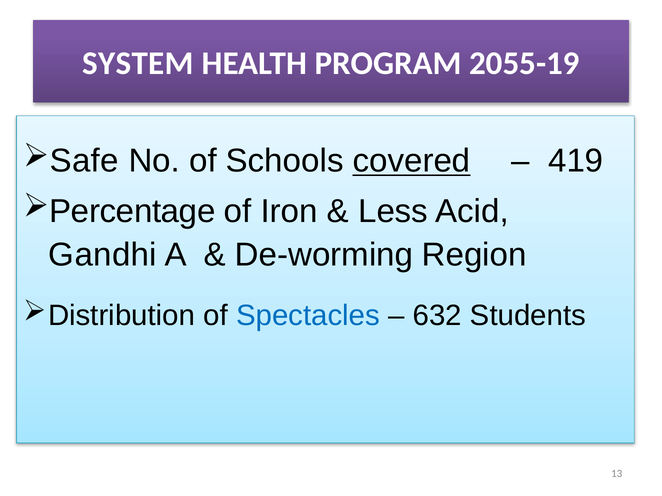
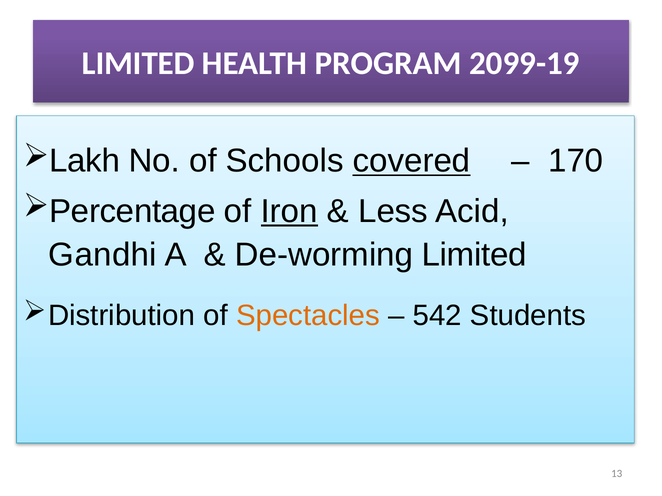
SYSTEM at (138, 64): SYSTEM -> LIMITED
2055-19: 2055-19 -> 2099-19
Safe: Safe -> Lakh
419: 419 -> 170
Iron underline: none -> present
De-worming Region: Region -> Limited
Spectacles colour: blue -> orange
632: 632 -> 542
